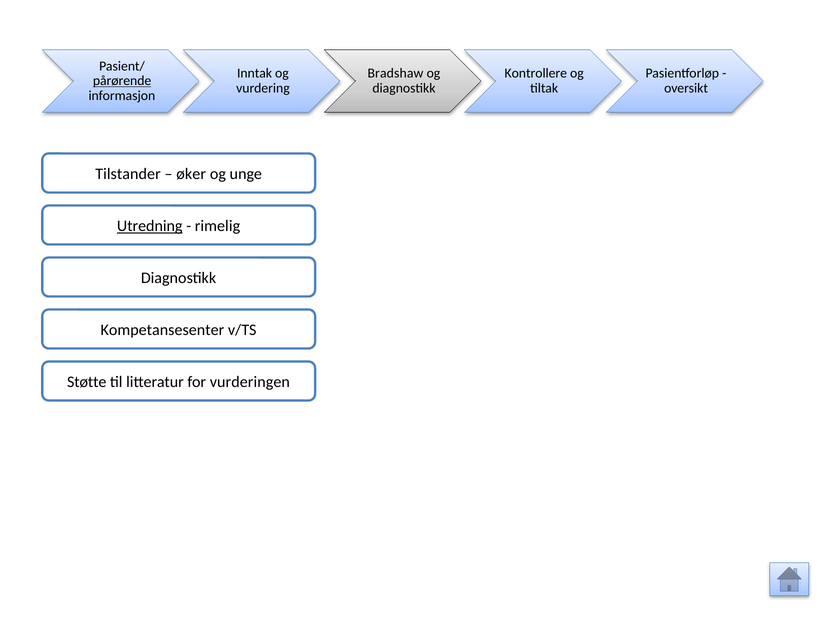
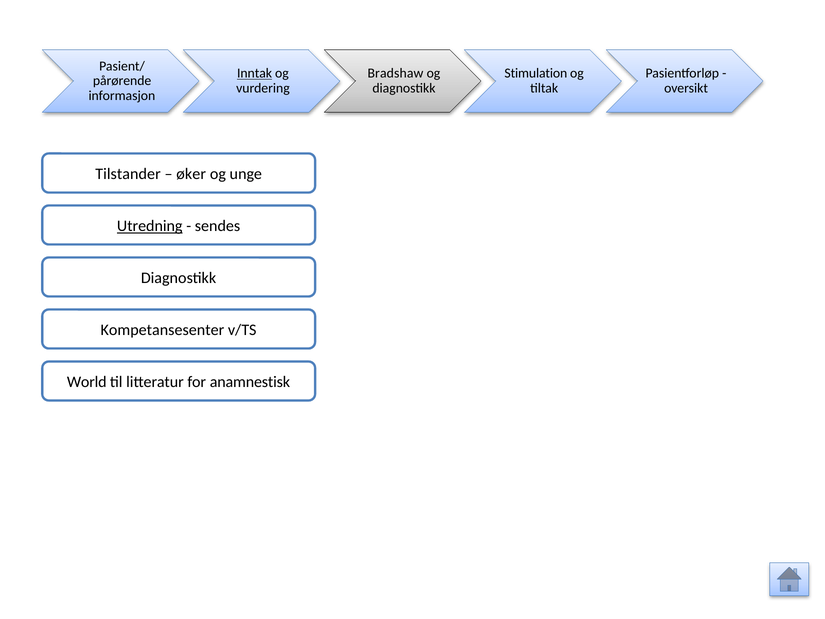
Inntak underline: none -> present
Kontrollere: Kontrollere -> Stimulation
pårørende underline: present -> none
rimelig: rimelig -> sendes
Støtte: Støtte -> World
vurderingen: vurderingen -> anamnestisk
